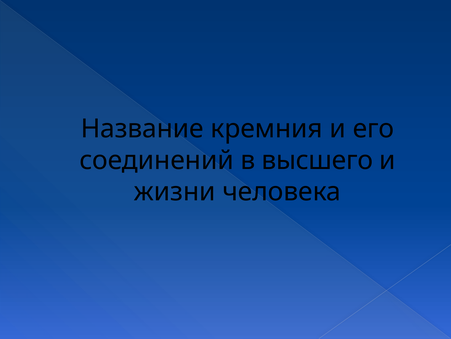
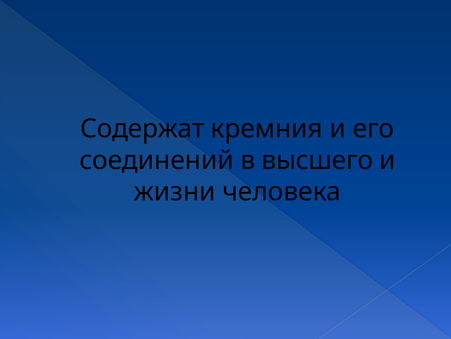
Название: Название -> Содержат
